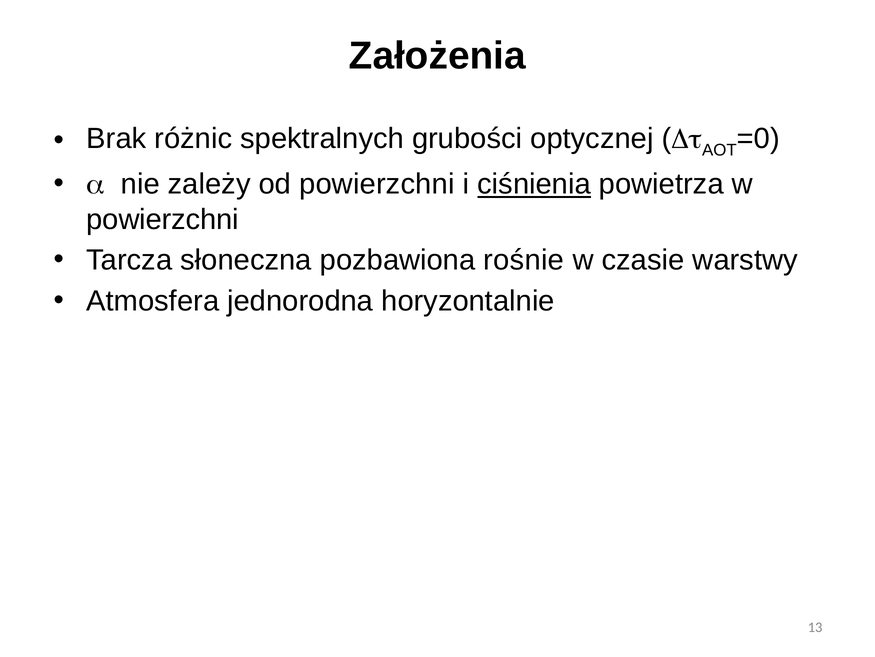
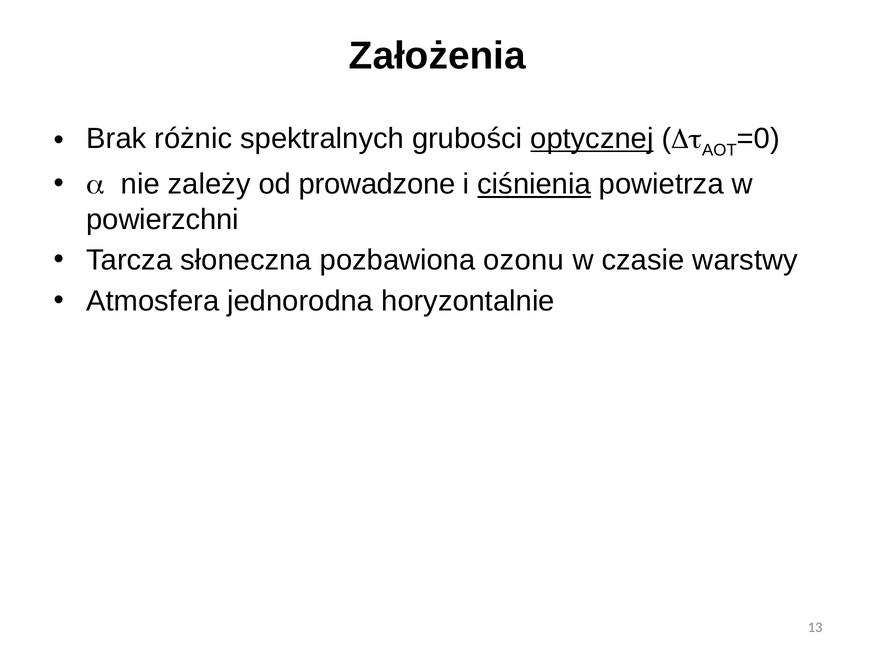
optycznej underline: none -> present
od powierzchni: powierzchni -> prowadzone
rośnie: rośnie -> ozonu
